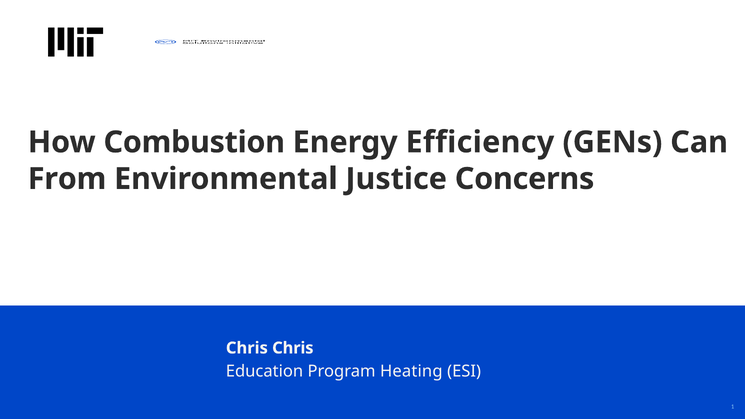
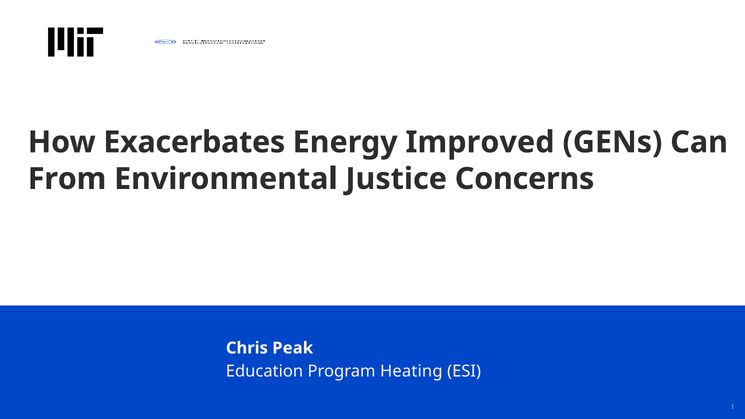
Combustion: Combustion -> Exacerbates
Efficiency: Efficiency -> Improved
Chris Chris: Chris -> Peak
